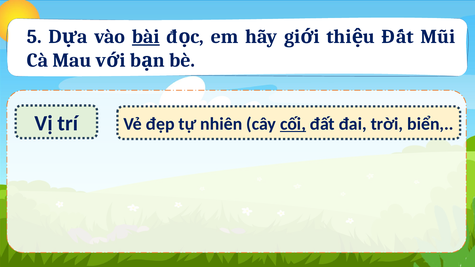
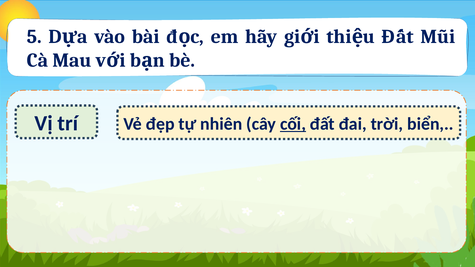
bài underline: present -> none
